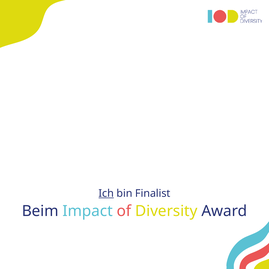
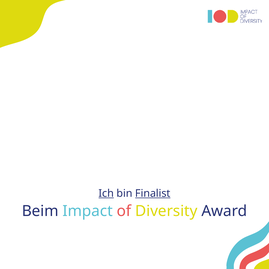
Finalist underline: none -> present
